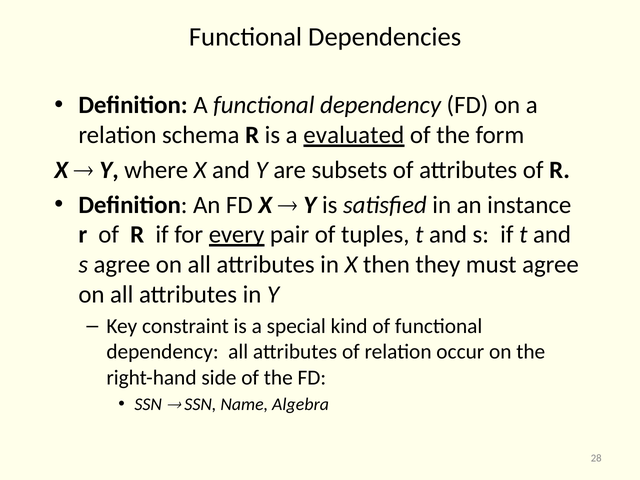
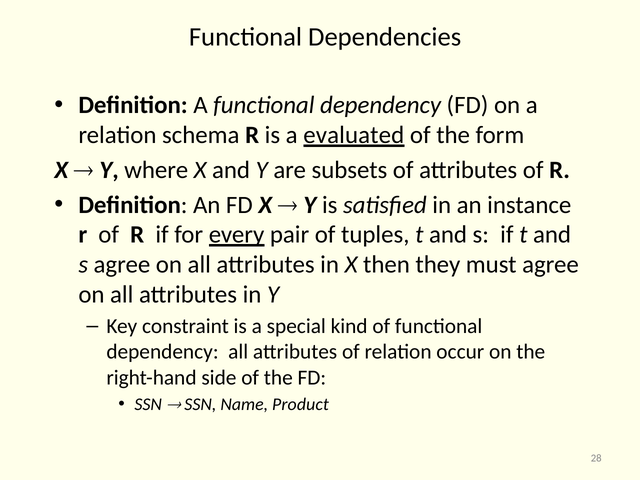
Algebra: Algebra -> Product
